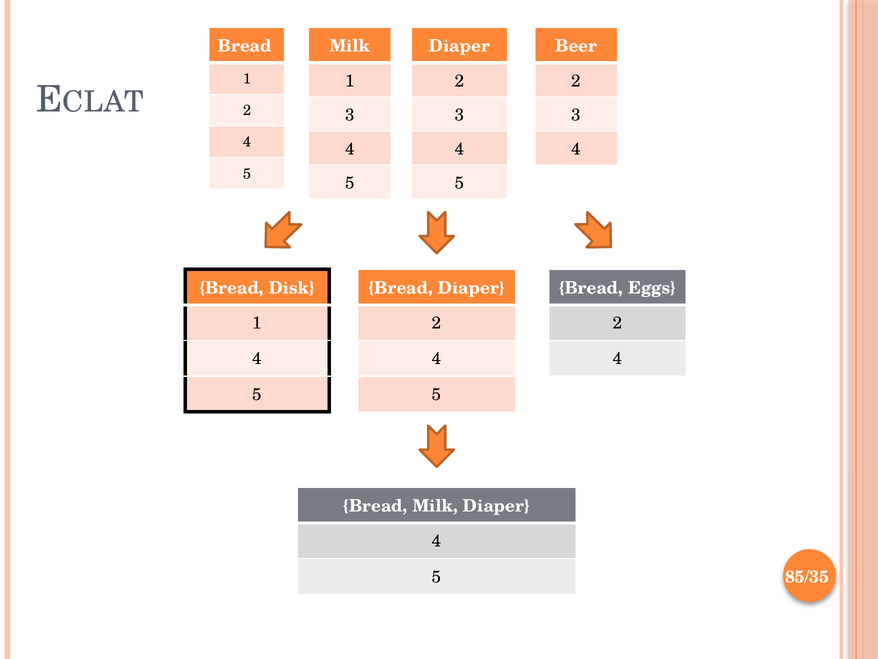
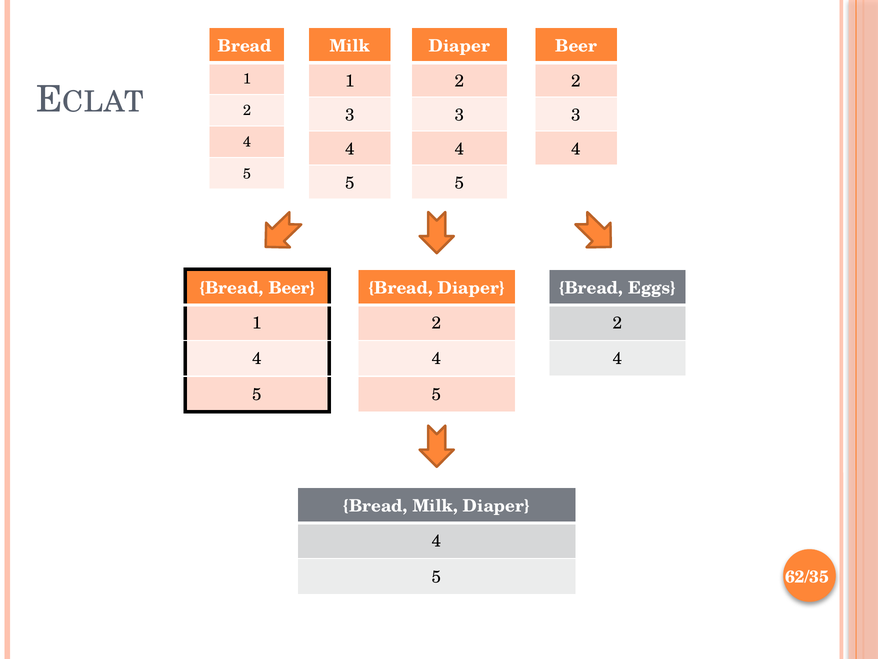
Bread Disk: Disk -> Beer
85/35: 85/35 -> 62/35
